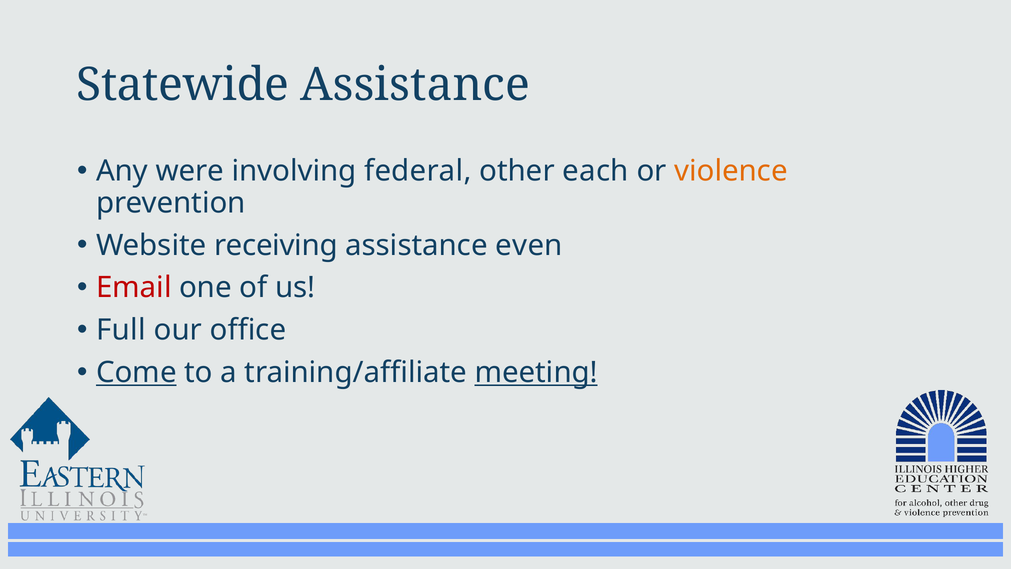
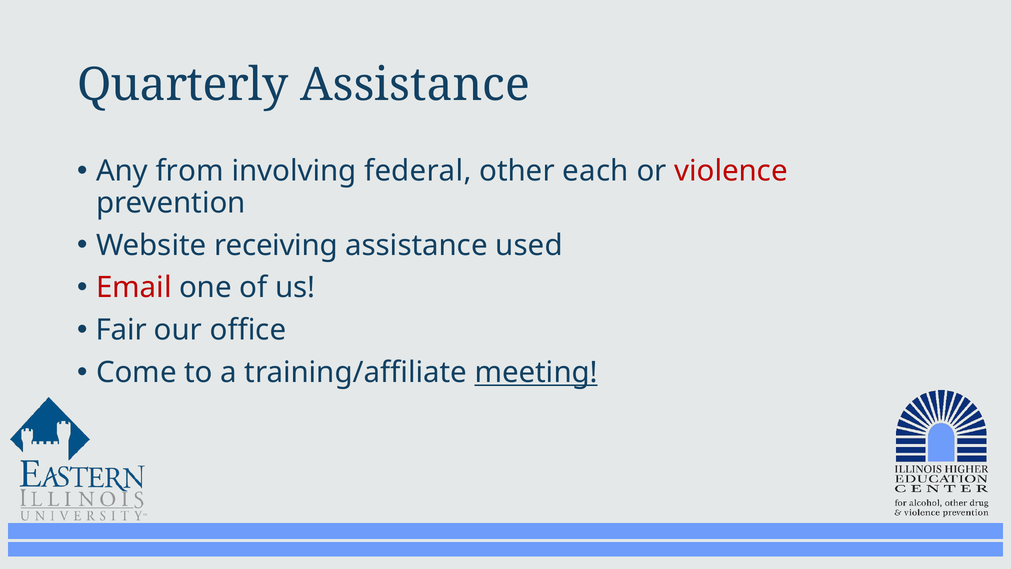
Statewide: Statewide -> Quarterly
were: were -> from
violence colour: orange -> red
even: even -> used
Full: Full -> Fair
Come underline: present -> none
